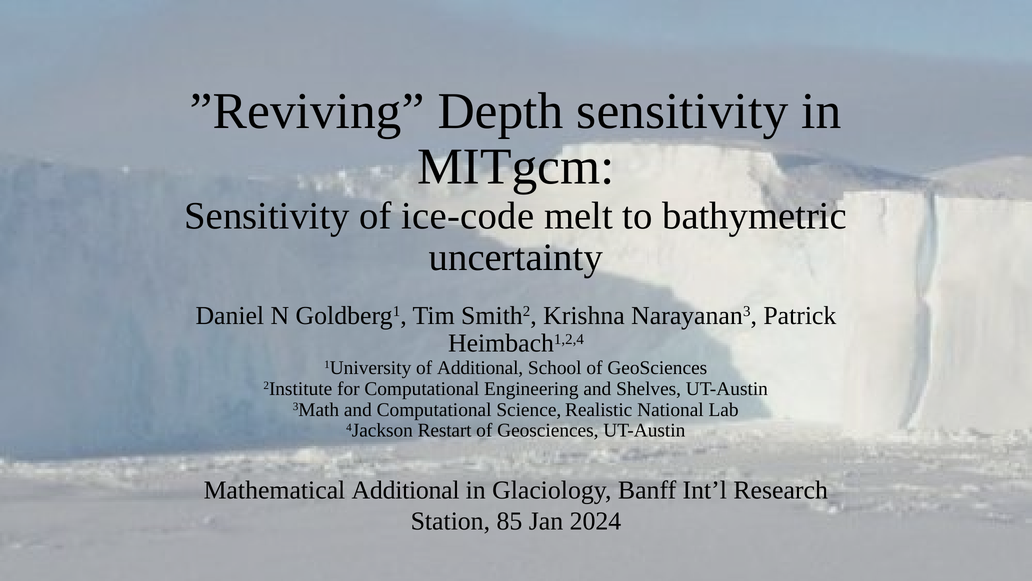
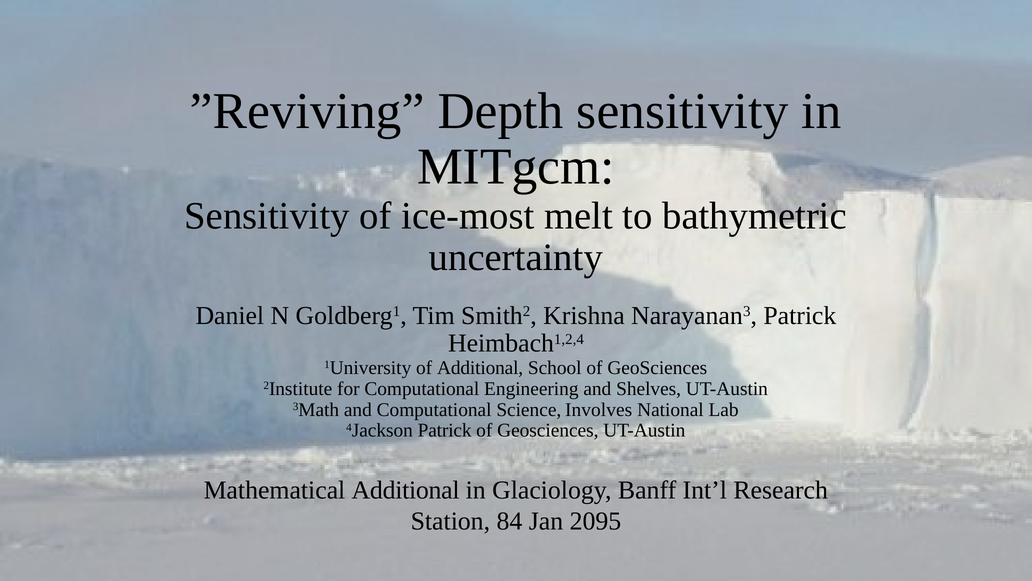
ice-code: ice-code -> ice-most
Realistic: Realistic -> Involves
4Jackson Restart: Restart -> Patrick
85: 85 -> 84
2024: 2024 -> 2095
